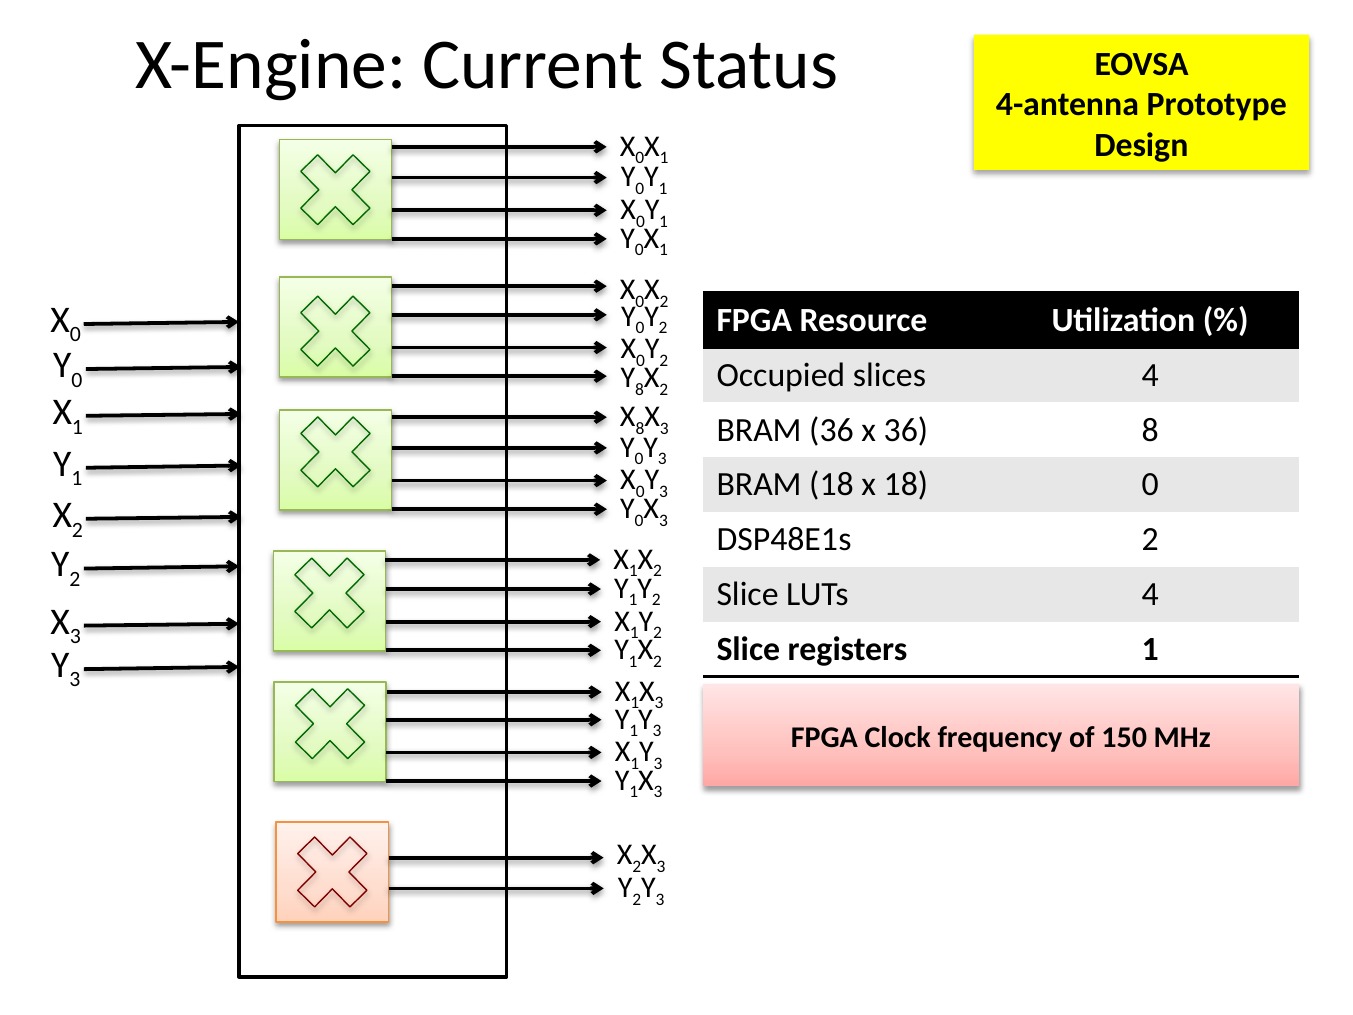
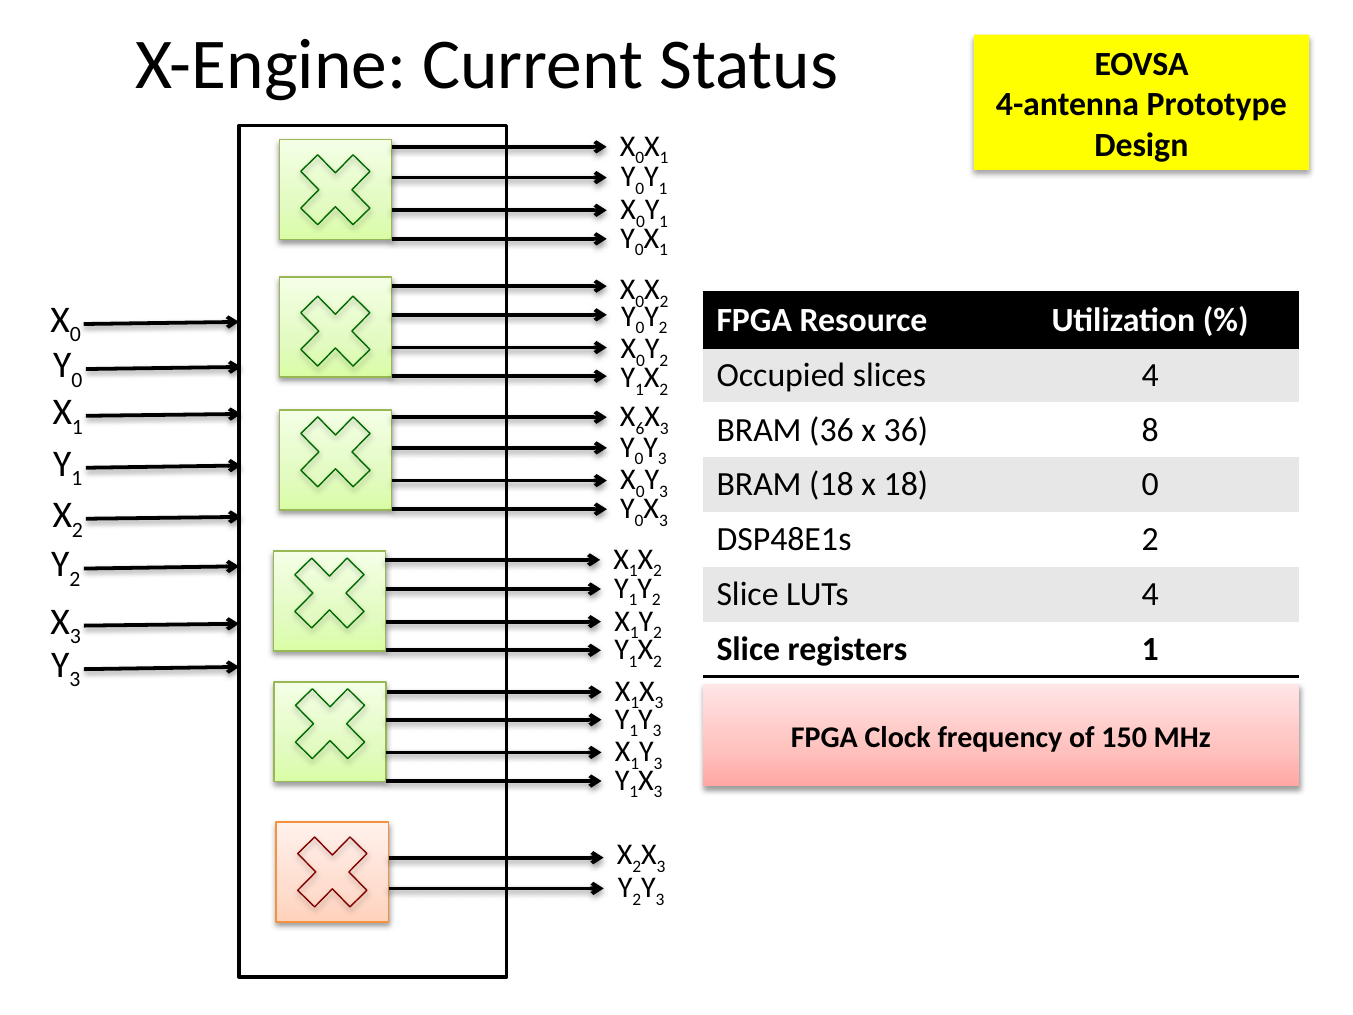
8 at (639, 389): 8 -> 1
X 8: 8 -> 6
